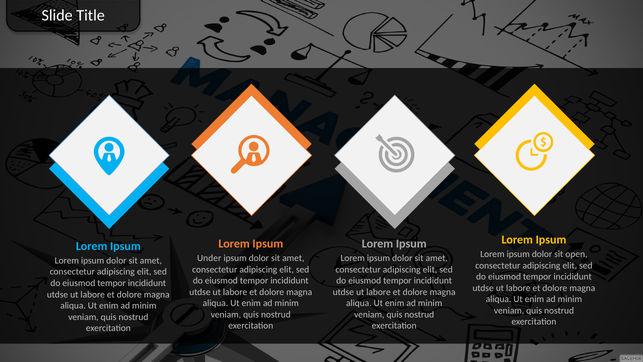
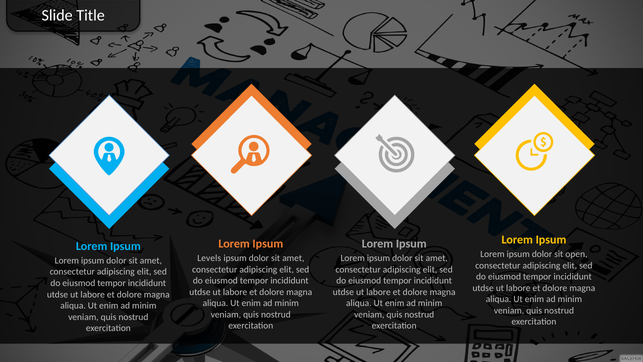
Under: Under -> Levels
